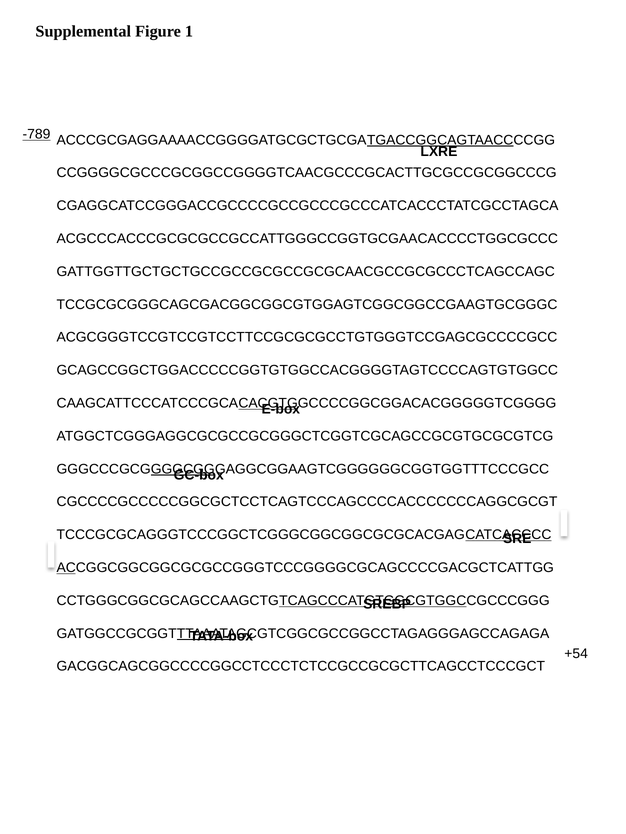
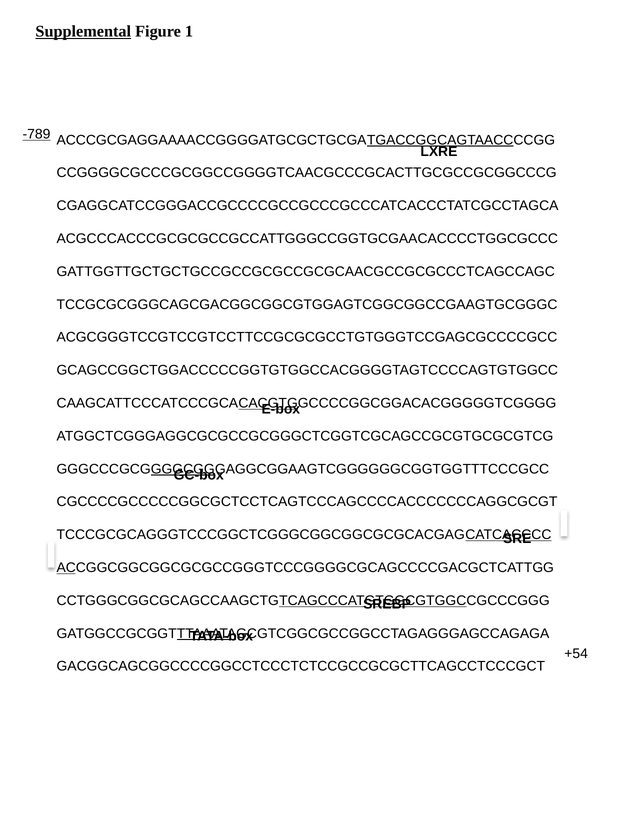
Supplemental underline: none -> present
